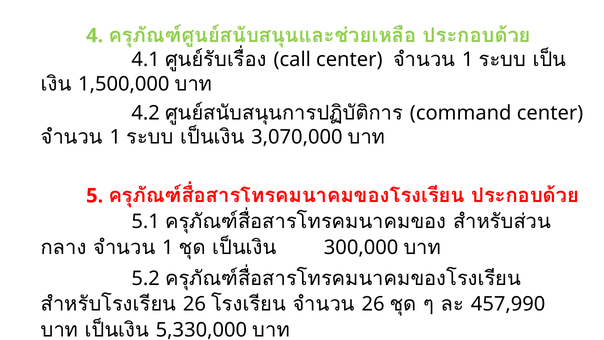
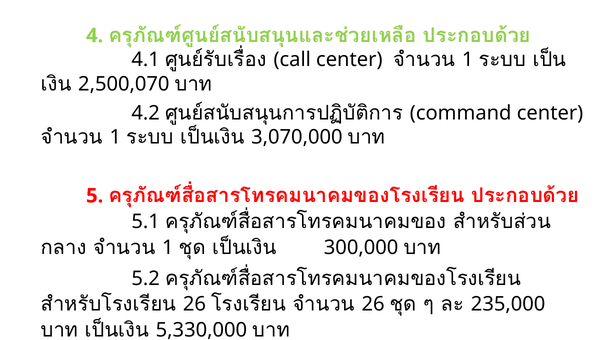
1,500,000: 1,500,000 -> 2,500,070
457,990: 457,990 -> 235,000
